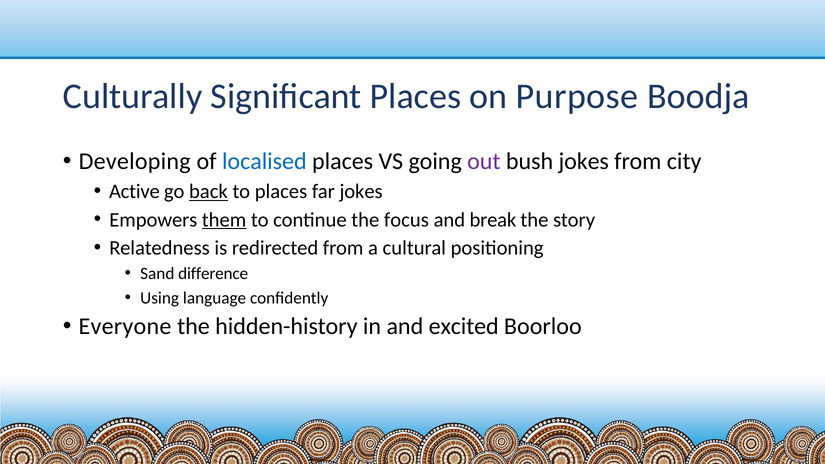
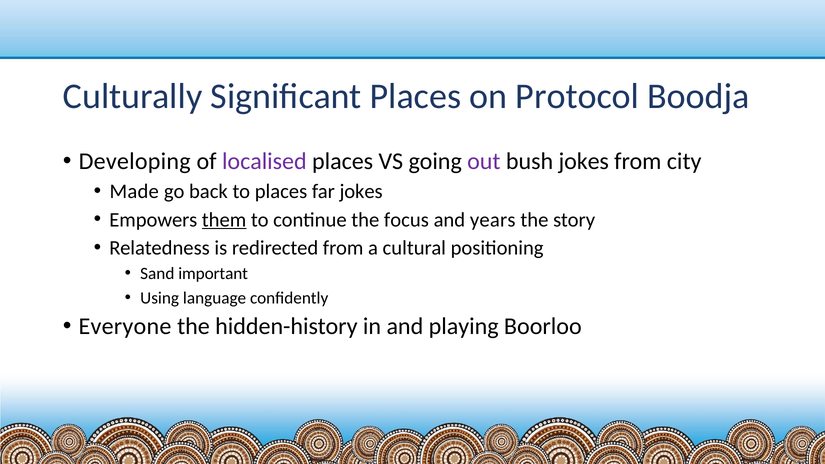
Purpose: Purpose -> Protocol
localised colour: blue -> purple
Active: Active -> Made
back underline: present -> none
break: break -> years
difference: difference -> important
excited: excited -> playing
